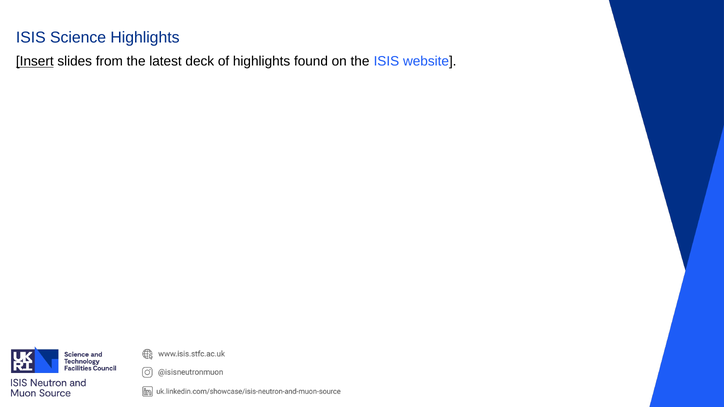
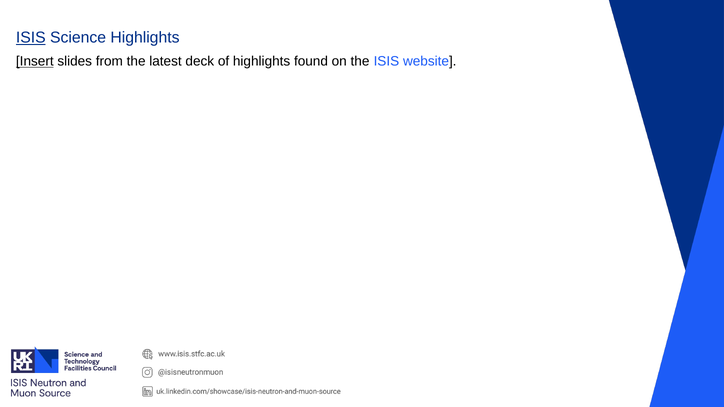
ISIS at (31, 38) underline: none -> present
